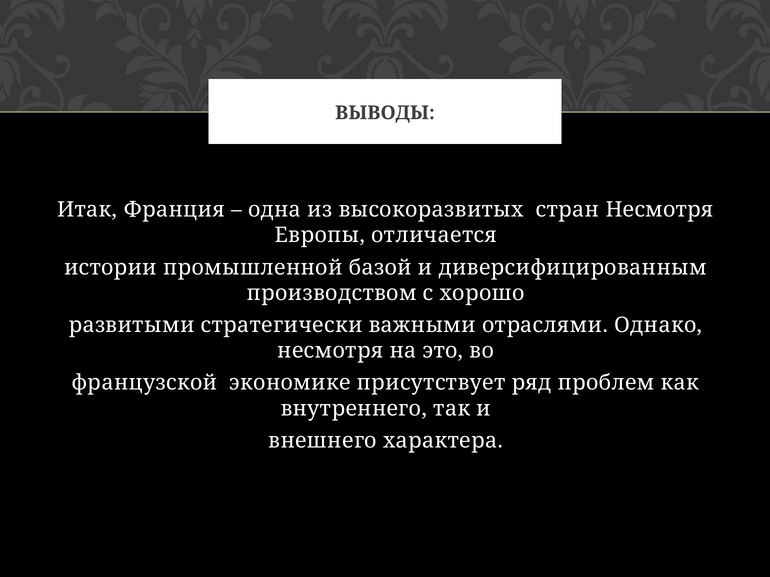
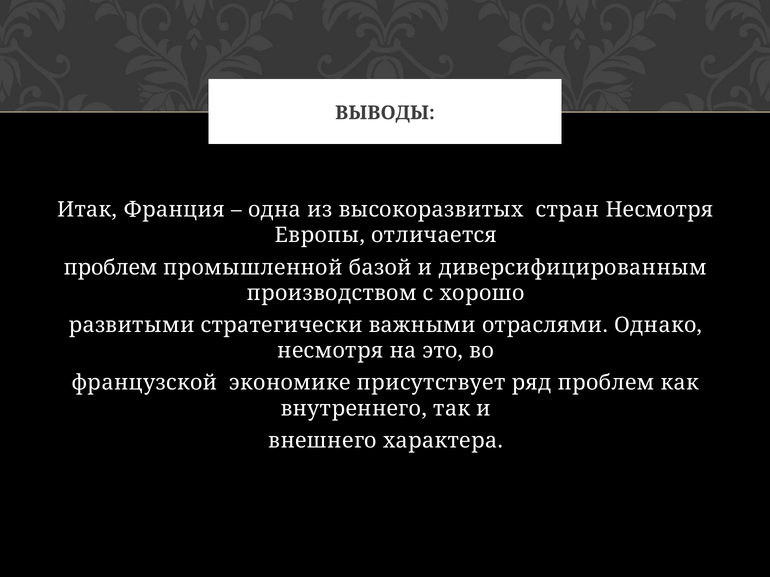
истории at (110, 268): истории -> проблем
